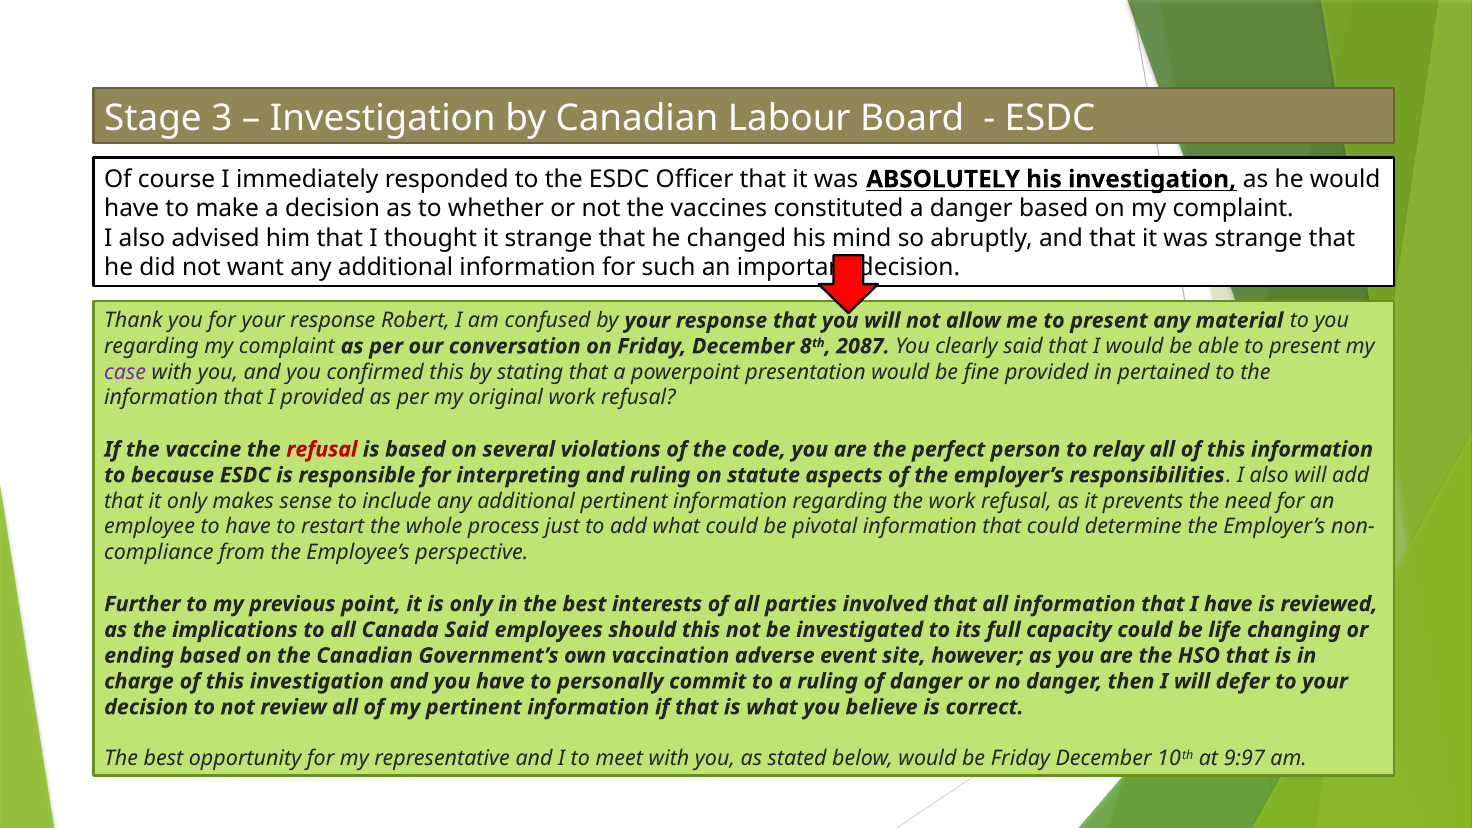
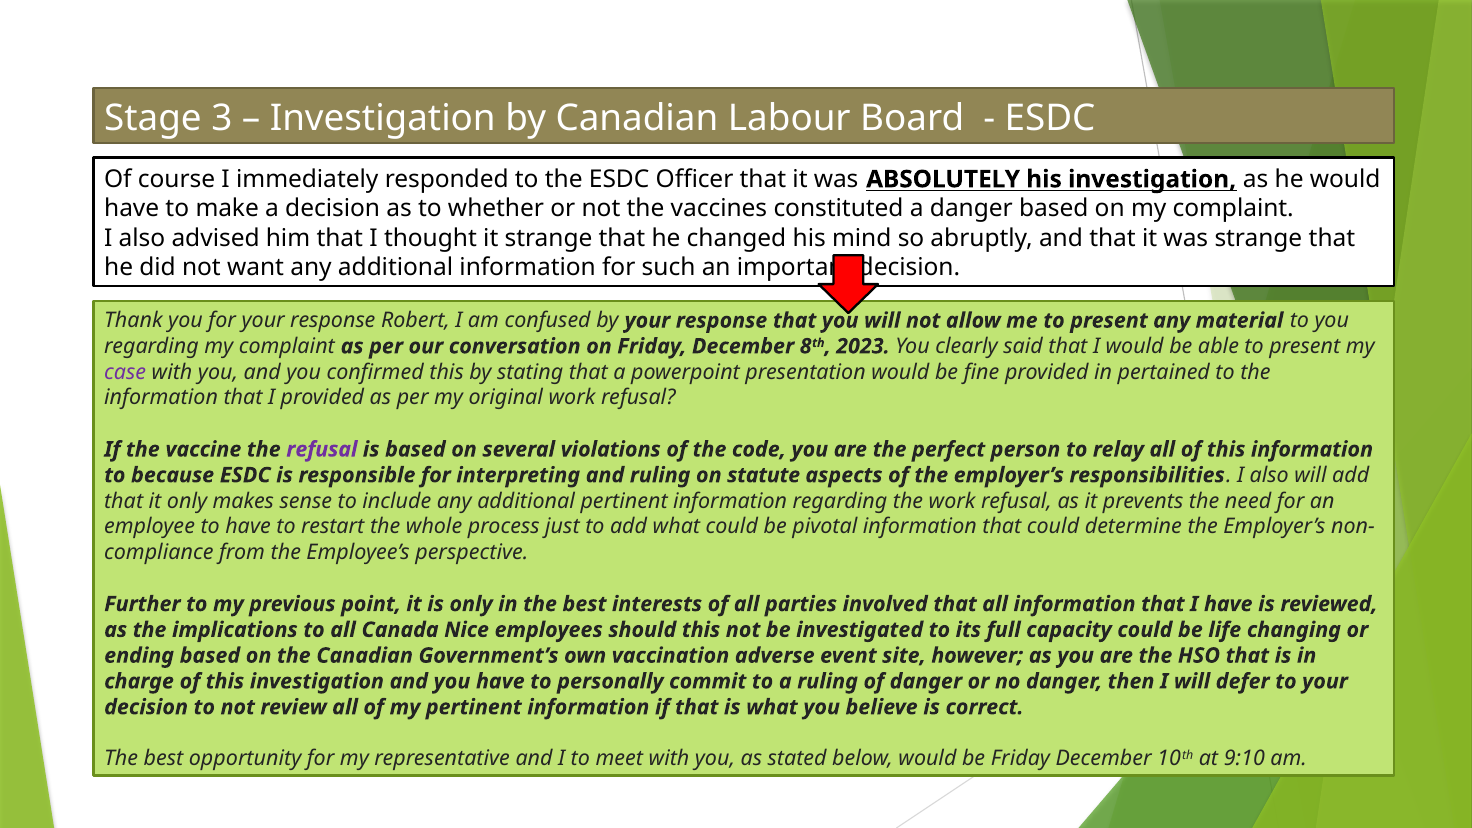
2087: 2087 -> 2023
refusal at (322, 449) colour: red -> purple
Canada Said: Said -> Nice
9:97: 9:97 -> 9:10
